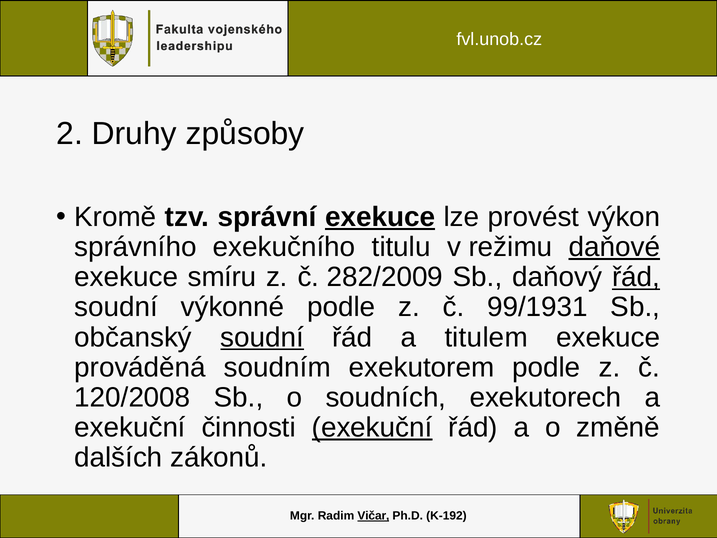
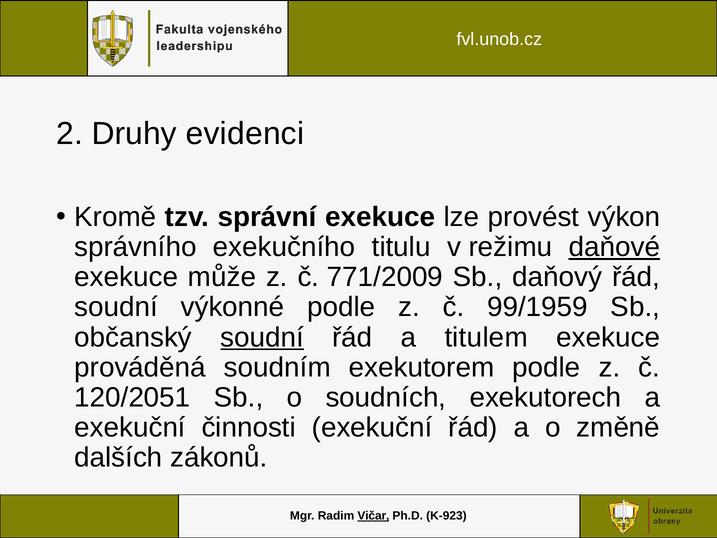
způsoby: způsoby -> evidenci
exekuce at (380, 217) underline: present -> none
smíru: smíru -> může
282/2009: 282/2009 -> 771/2009
řád at (636, 277) underline: present -> none
99/1931: 99/1931 -> 99/1959
120/2008: 120/2008 -> 120/2051
exekuční at (372, 427) underline: present -> none
K-192: K-192 -> K-923
